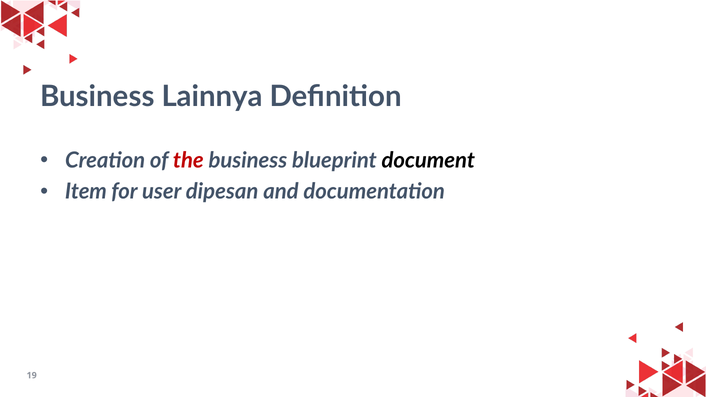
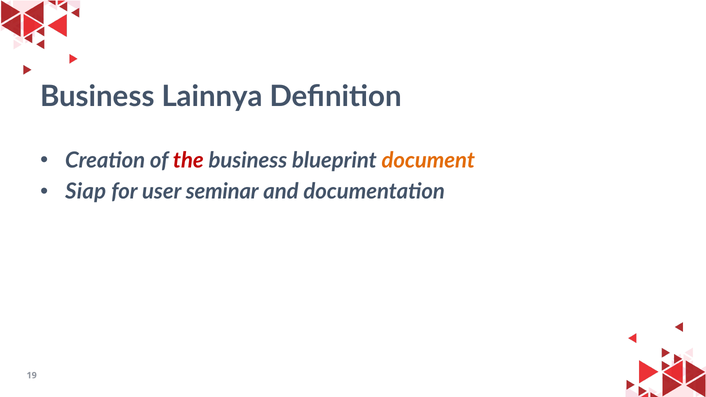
document colour: black -> orange
Item: Item -> Siap
dipesan: dipesan -> seminar
